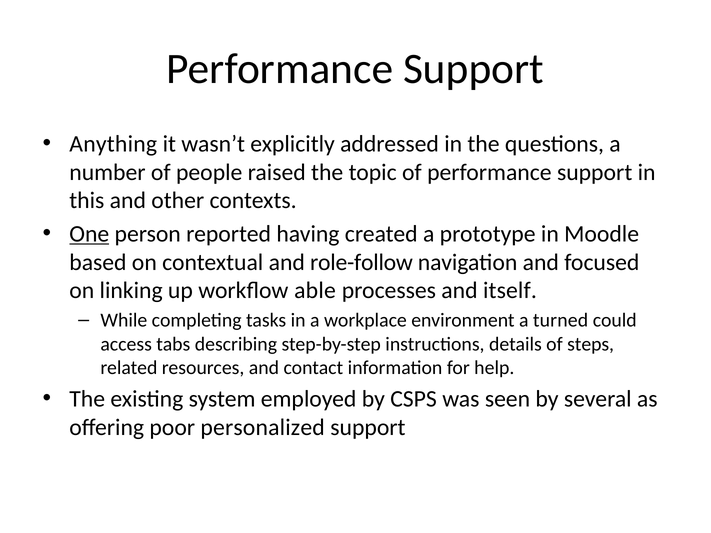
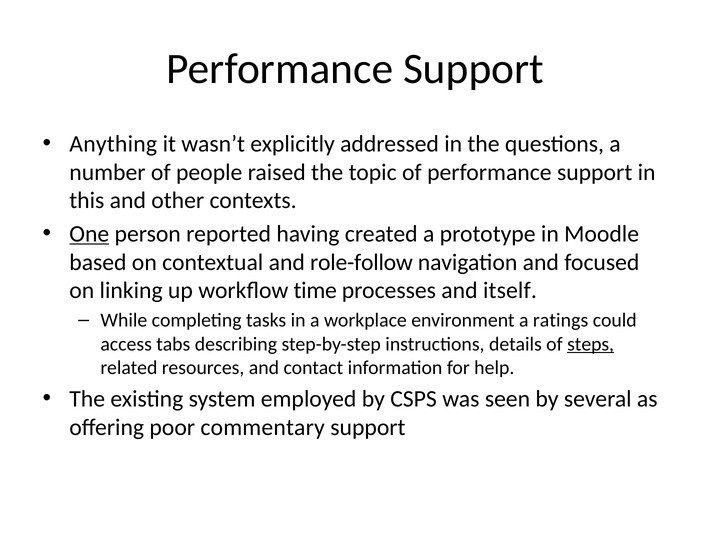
able: able -> time
turned: turned -> ratings
steps underline: none -> present
personalized: personalized -> commentary
